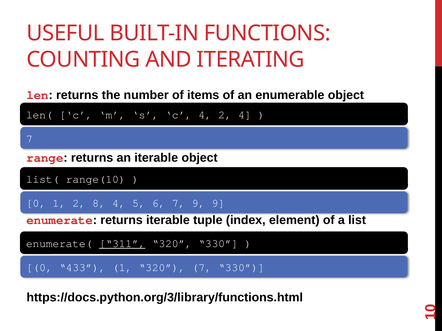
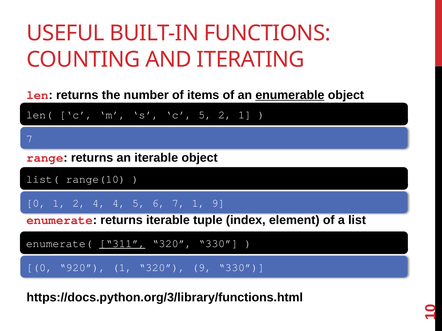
enumerable underline: none -> present
c 4: 4 -> 5
2 4: 4 -> 1
2 8: 8 -> 4
7 9: 9 -> 1
433: 433 -> 920
320 7: 7 -> 9
